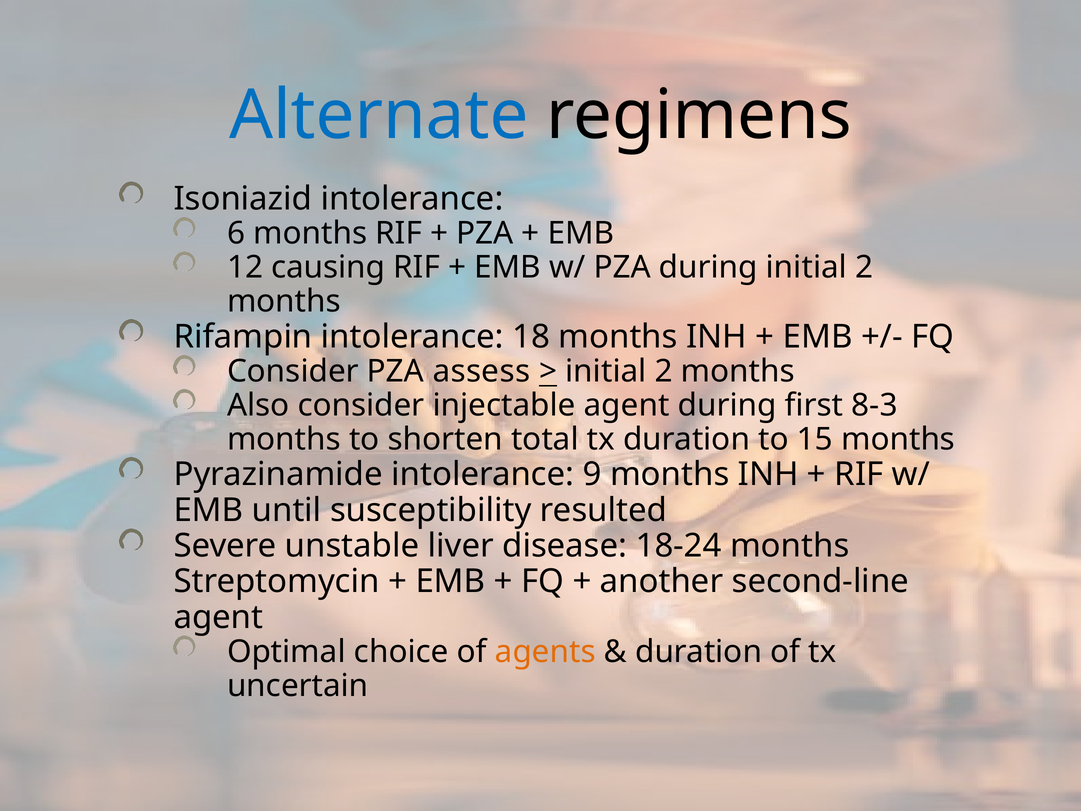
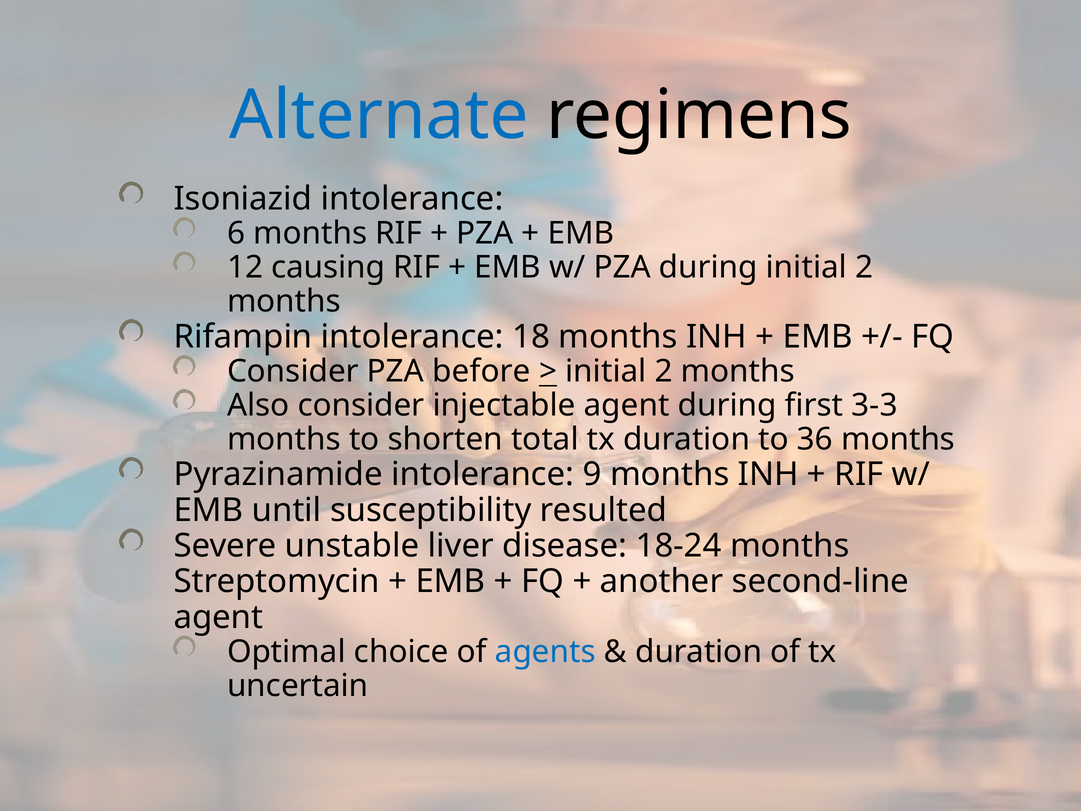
assess: assess -> before
8-3: 8-3 -> 3-3
15: 15 -> 36
agents colour: orange -> blue
